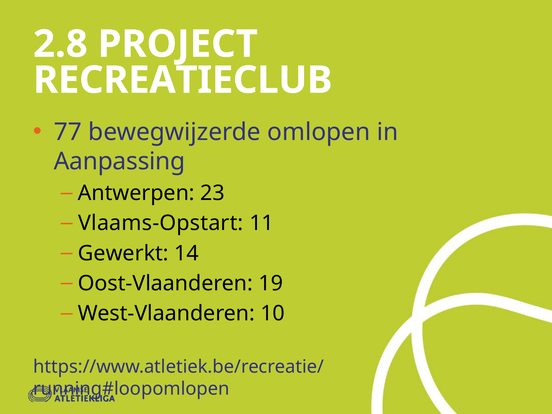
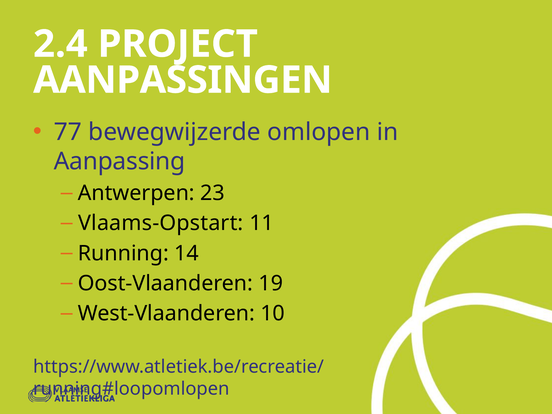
2.8: 2.8 -> 2.4
RECREATIECLUB: RECREATIECLUB -> AANPASSINGEN
Gewerkt: Gewerkt -> Running
